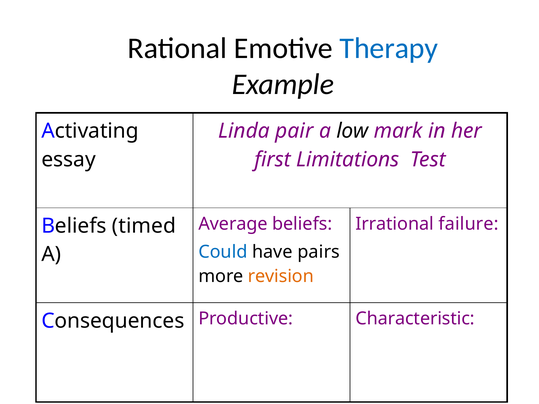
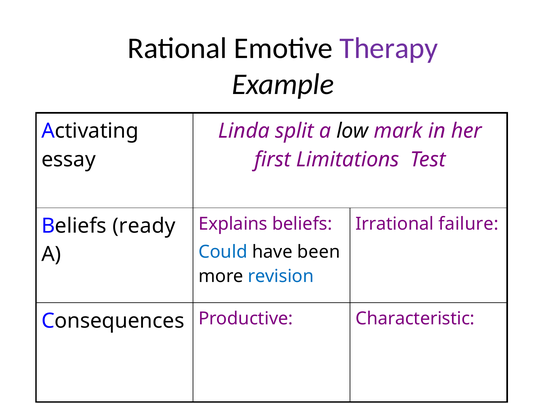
Therapy colour: blue -> purple
pair: pair -> split
Average: Average -> Explains
timed: timed -> ready
pairs: pairs -> been
revision colour: orange -> blue
